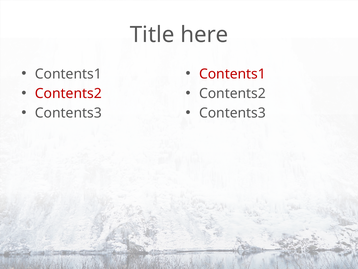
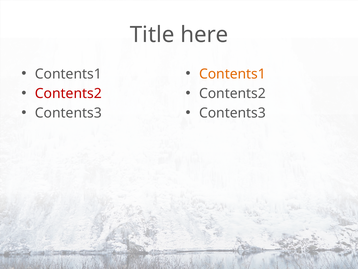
Contents1 at (232, 74) colour: red -> orange
